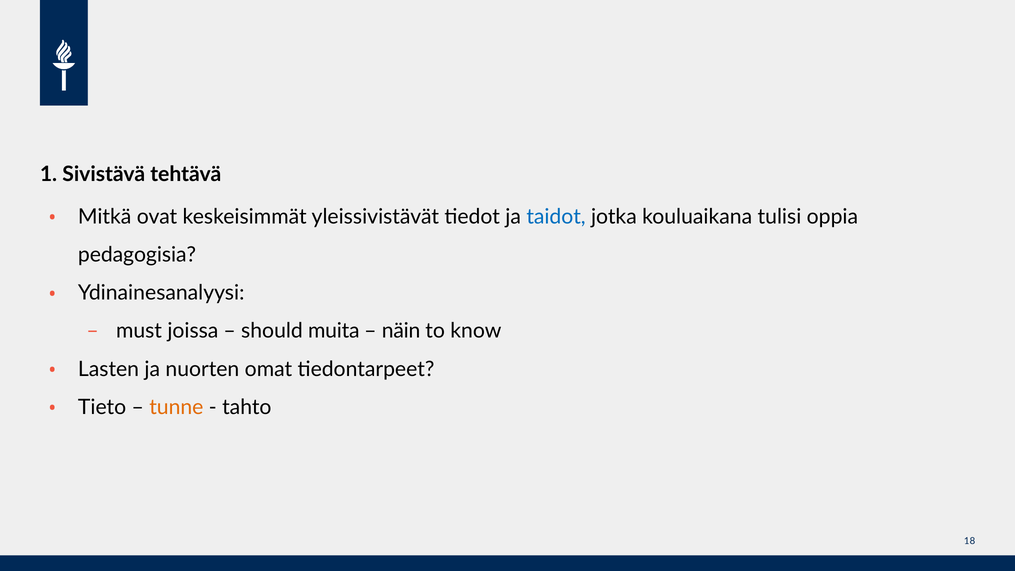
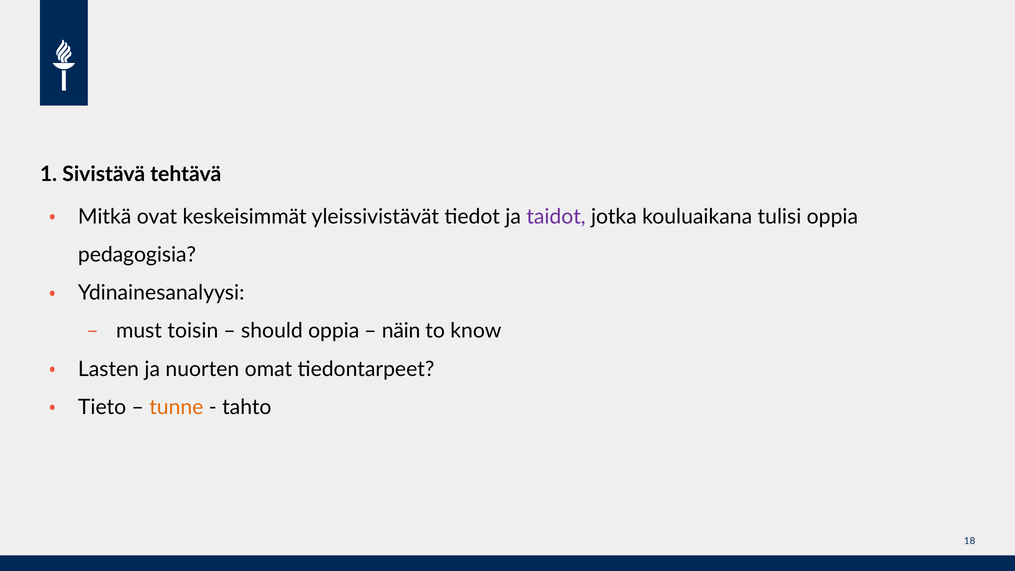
taidot colour: blue -> purple
joissa: joissa -> toisin
should muita: muita -> oppia
